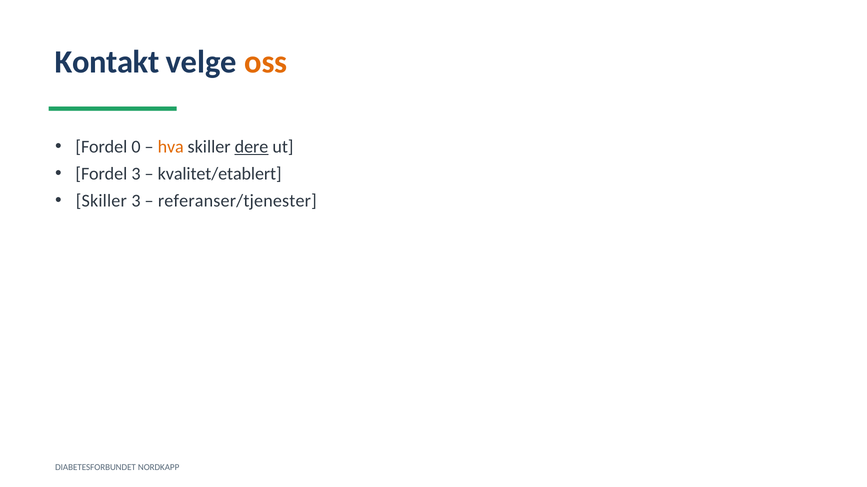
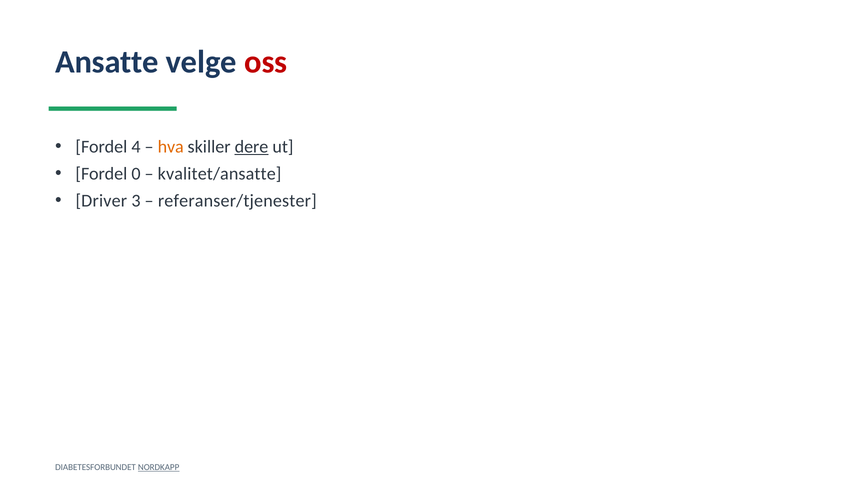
Kontakt: Kontakt -> Ansatte
oss colour: orange -> red
0: 0 -> 4
Fordel 3: 3 -> 0
kvalitet/etablert: kvalitet/etablert -> kvalitet/ansatte
Skiller at (101, 201): Skiller -> Driver
NORDKAPP underline: none -> present
